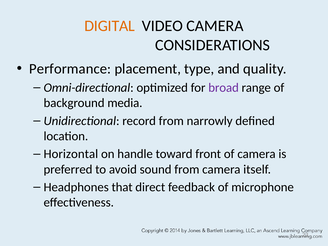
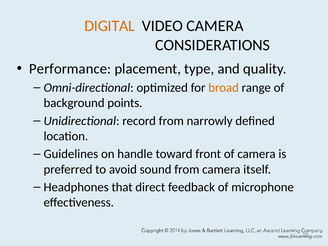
broad colour: purple -> orange
media: media -> points
Horizontal: Horizontal -> Guidelines
